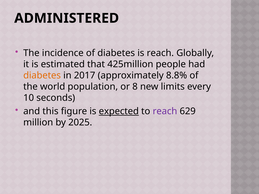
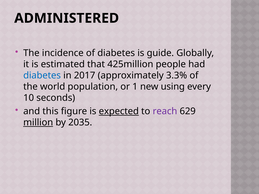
is reach: reach -> guide
diabetes at (42, 76) colour: orange -> blue
8.8%: 8.8% -> 3.3%
8: 8 -> 1
limits: limits -> using
million underline: none -> present
2025: 2025 -> 2035
